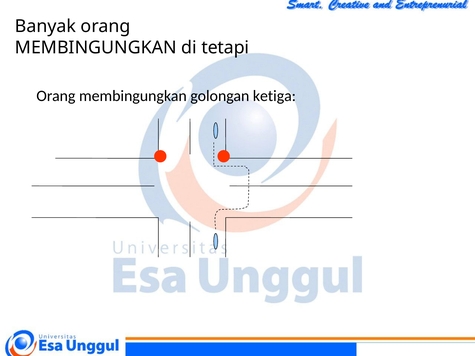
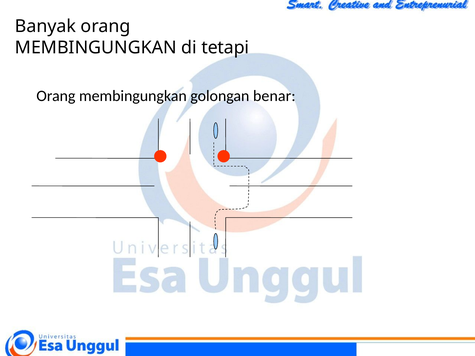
ketiga: ketiga -> benar
